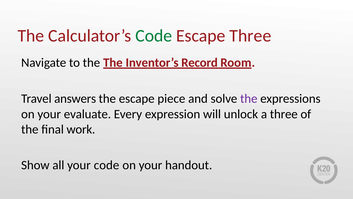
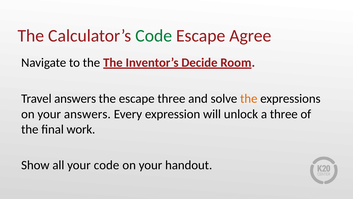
Escape Three: Three -> Agree
Record: Record -> Decide
escape piece: piece -> three
the at (249, 98) colour: purple -> orange
your evaluate: evaluate -> answers
